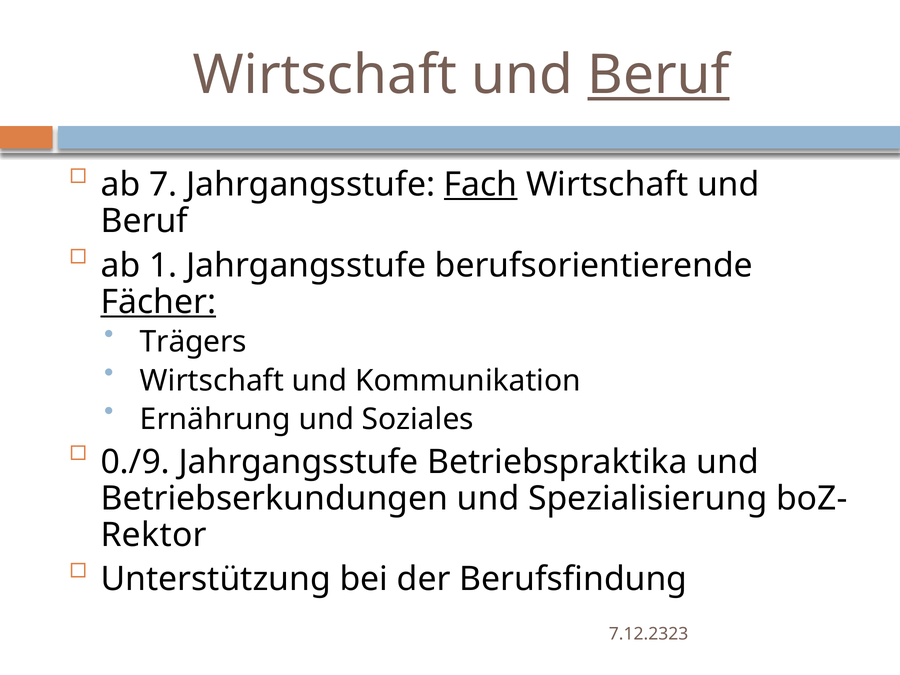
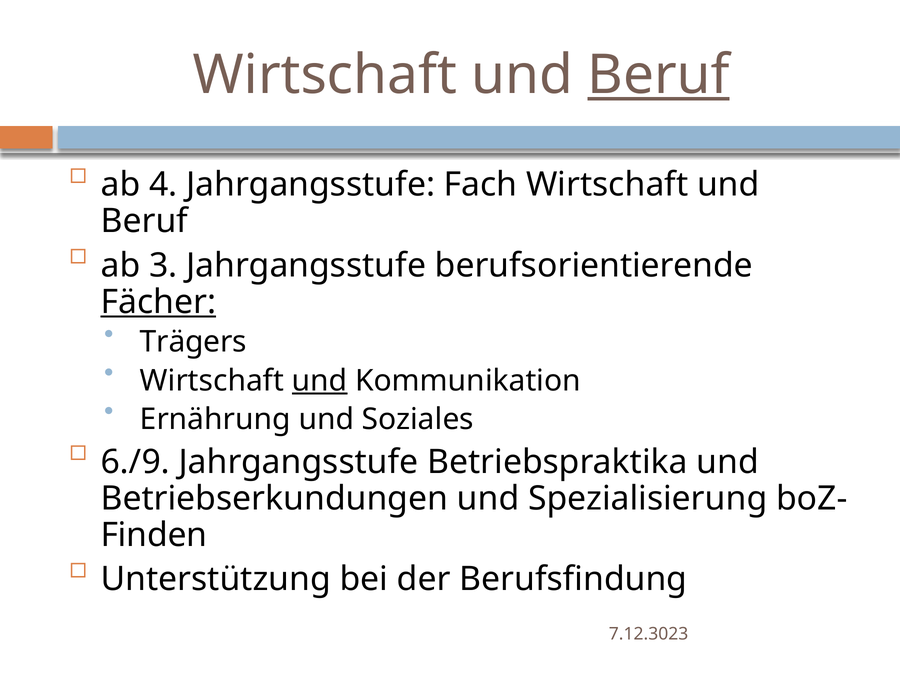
7: 7 -> 4
Fach underline: present -> none
1: 1 -> 3
und at (320, 381) underline: none -> present
0./9: 0./9 -> 6./9
Rektor: Rektor -> Finden
7.12.2323: 7.12.2323 -> 7.12.3023
